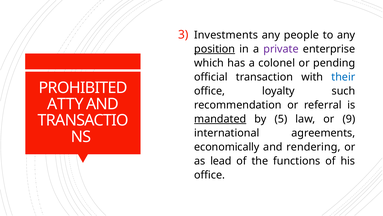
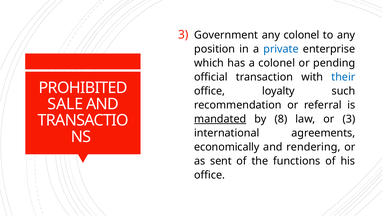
Investments: Investments -> Government
any people: people -> colonel
position underline: present -> none
private colour: purple -> blue
ATTY: ATTY -> SALE
5: 5 -> 8
or 9: 9 -> 3
lead: lead -> sent
